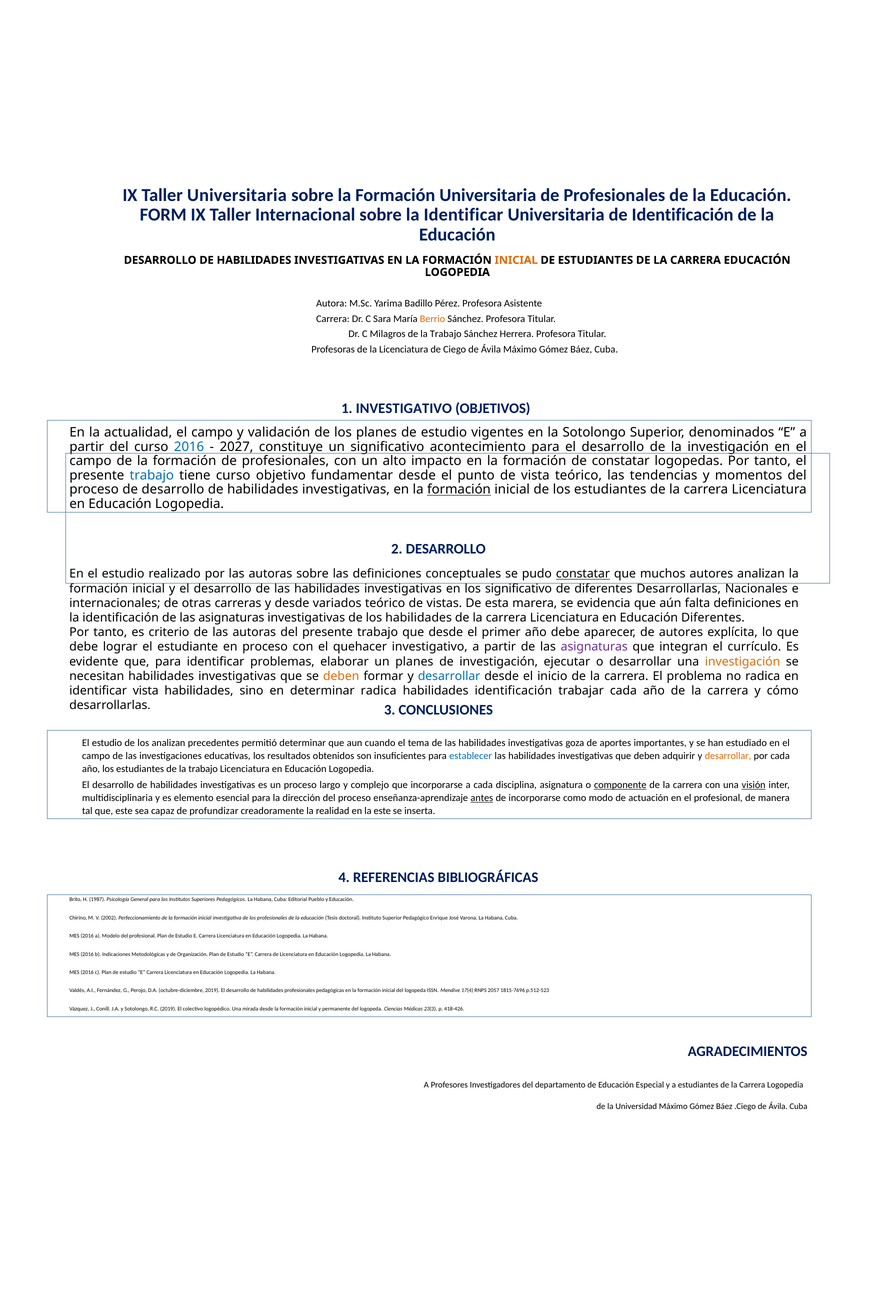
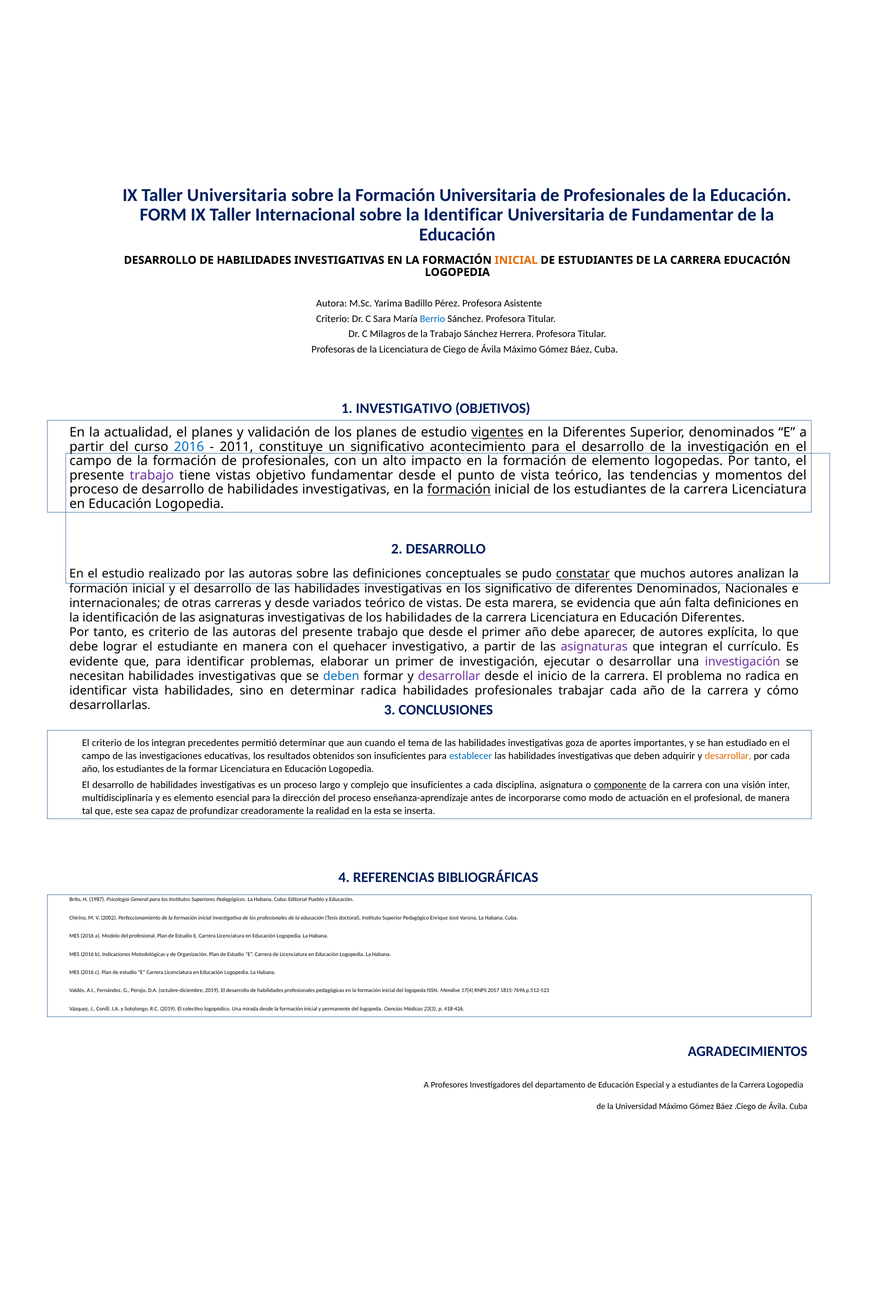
de Identificación: Identificación -> Fundamentar
Carrera at (333, 319): Carrera -> Criterio
Berrio colour: orange -> blue
actualidad el campo: campo -> planes
vigentes underline: none -> present
la Sotolongo: Sotolongo -> Diferentes
2027: 2027 -> 2011
de constatar: constatar -> elemento
trabajo at (152, 475) colour: blue -> purple
tiene curso: curso -> vistas
diferentes Desarrollarlas: Desarrollarlas -> Denominados
en proceso: proceso -> manera
un planes: planes -> primer
investigación at (743, 662) colour: orange -> purple
deben at (341, 676) colour: orange -> blue
desarrollar at (449, 676) colour: blue -> purple
identificación at (513, 691): identificación -> profesionales
estudio at (107, 743): estudio -> criterio
los analizan: analizan -> integran
estudiantes de la trabajo: trabajo -> formar
que incorporarse: incorporarse -> insuficientes
visión underline: present -> none
antes underline: present -> none
la este: este -> esta
